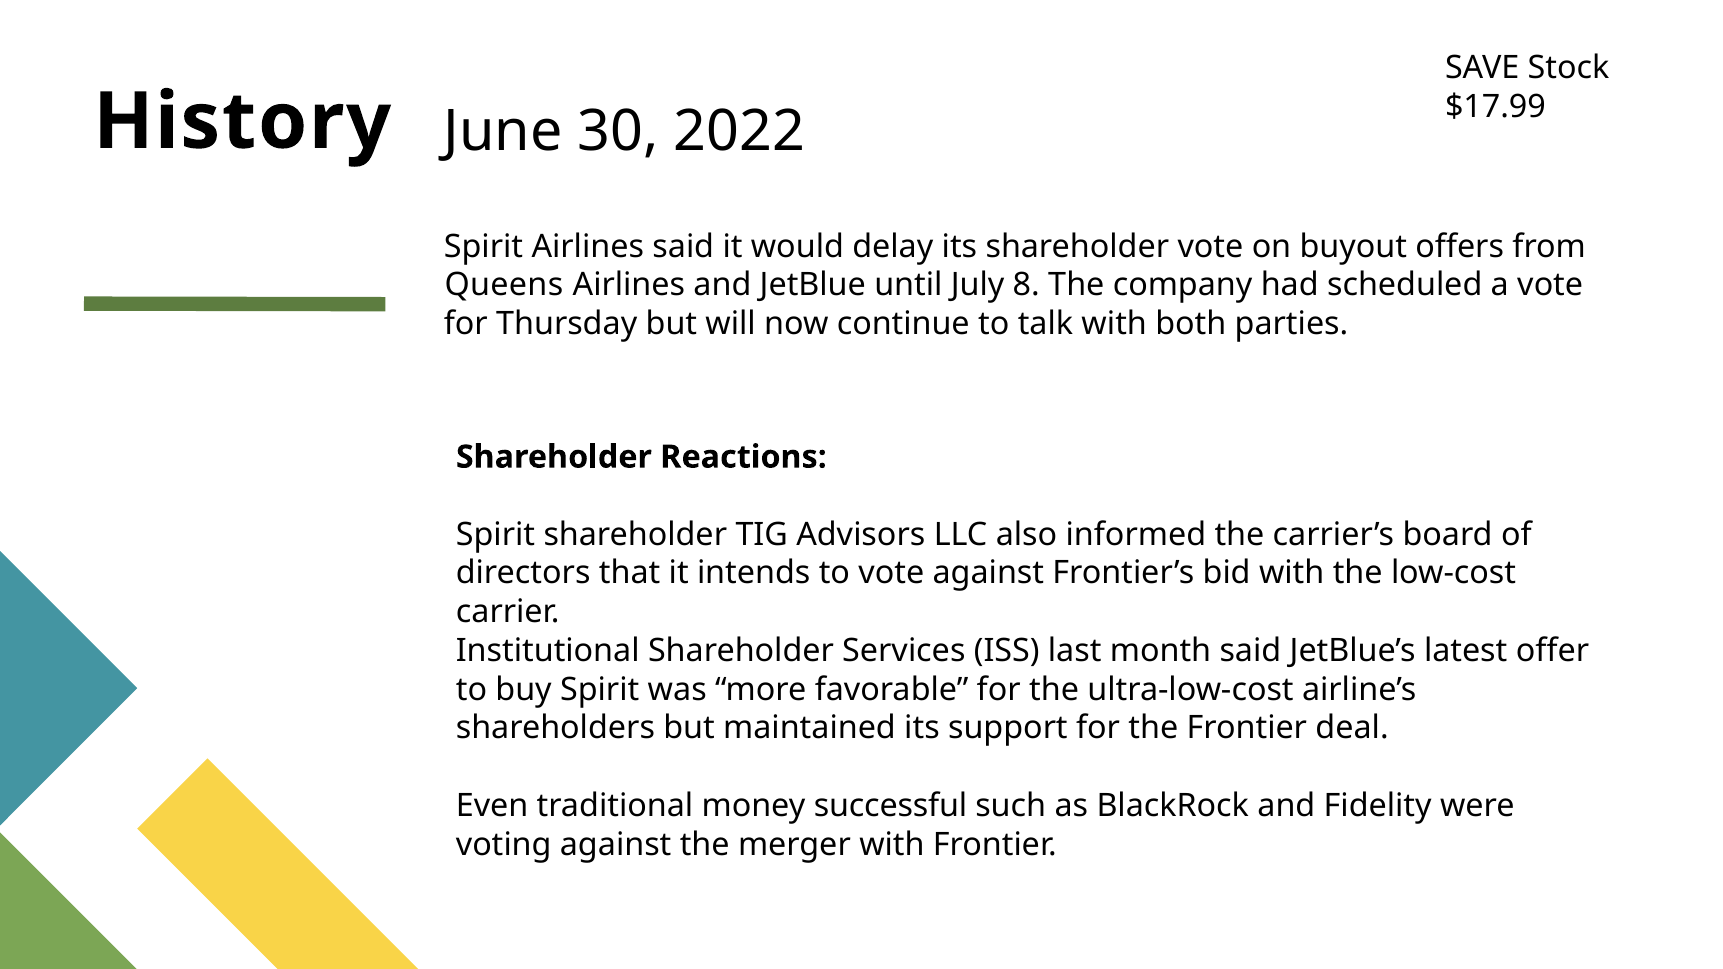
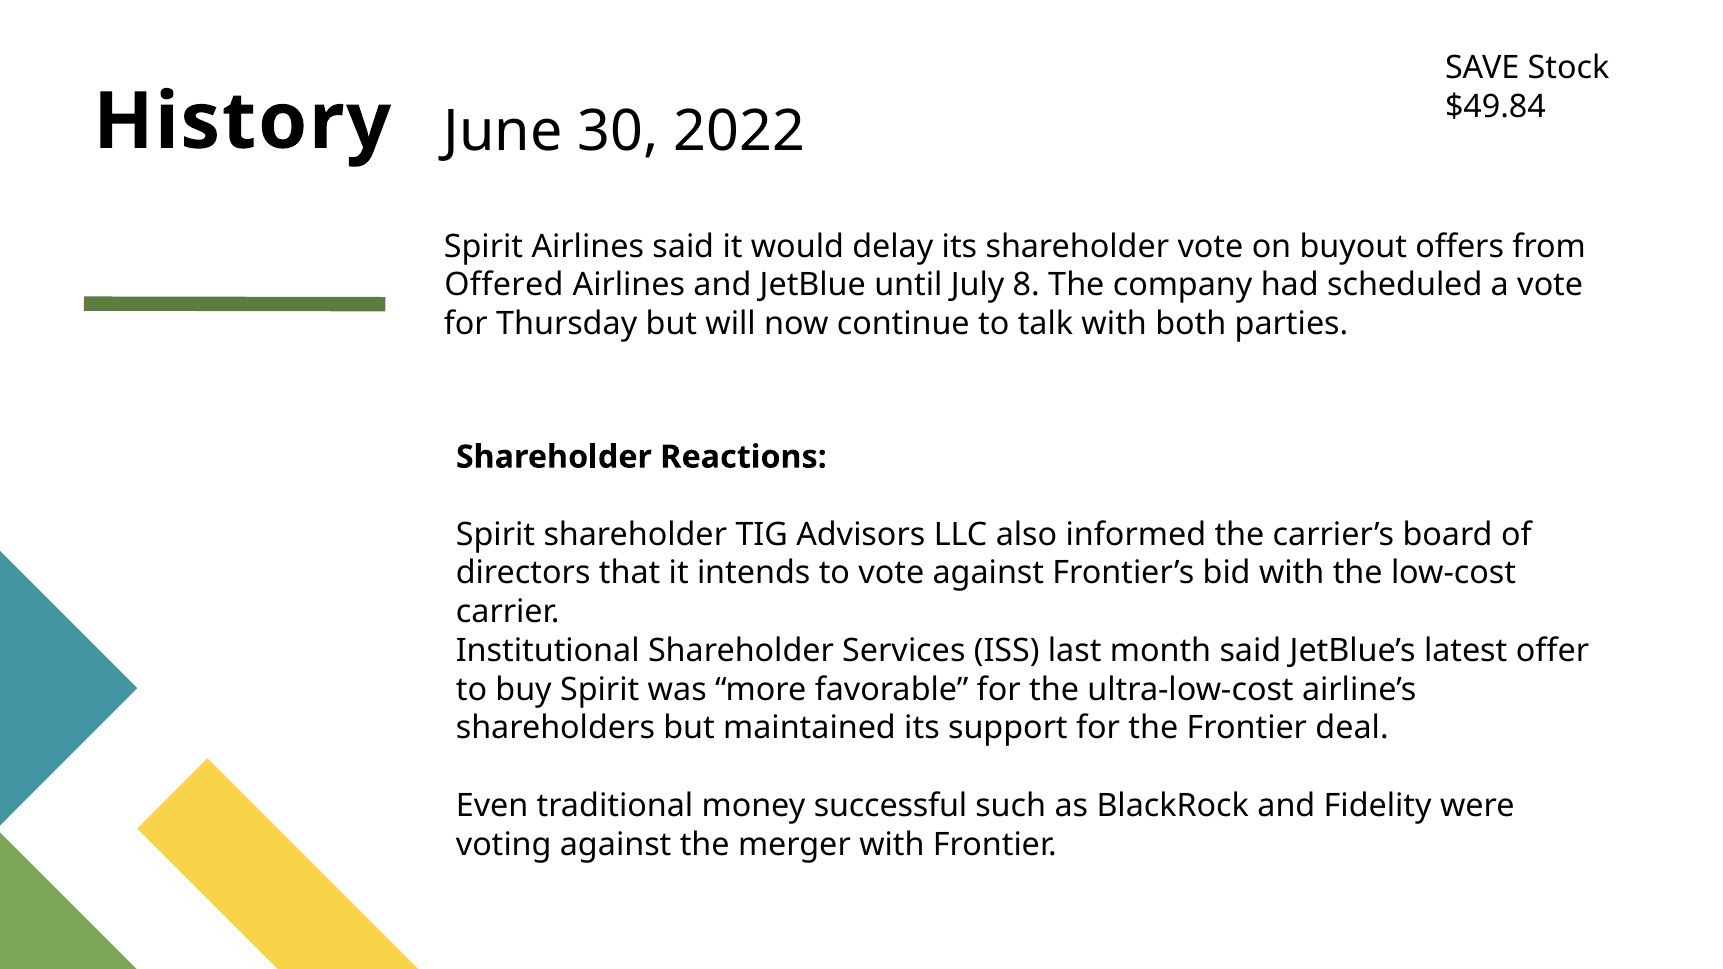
$17.99: $17.99 -> $49.84
Queens: Queens -> Offered
